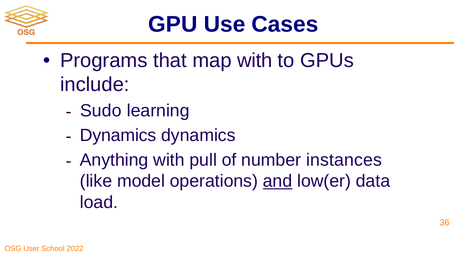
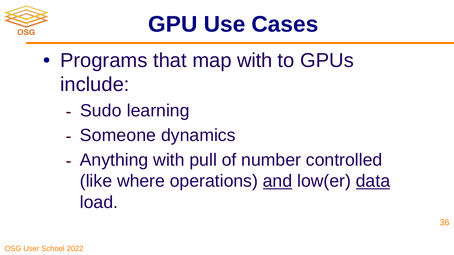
Dynamics at (118, 136): Dynamics -> Someone
instances: instances -> controlled
model: model -> where
data underline: none -> present
